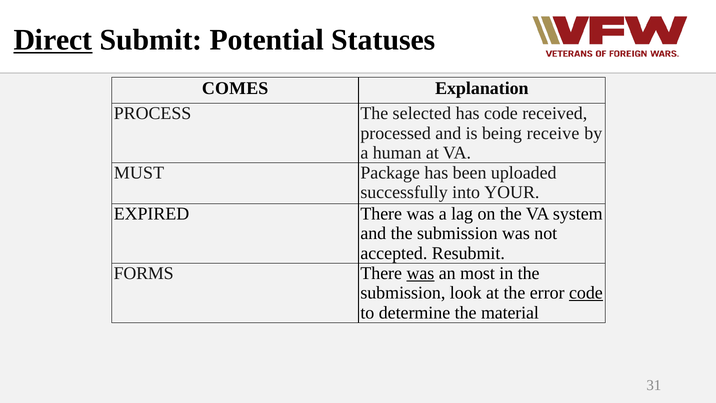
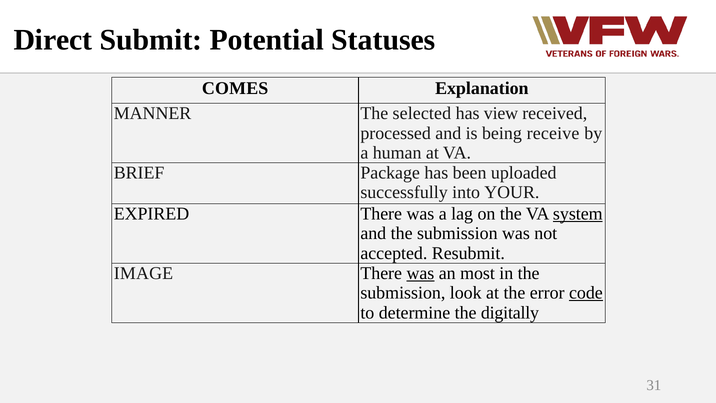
Direct underline: present -> none
PROCESS: PROCESS -> MANNER
has code: code -> view
MUST: MUST -> BRIEF
system underline: none -> present
FORMS: FORMS -> IMAGE
material: material -> digitally
